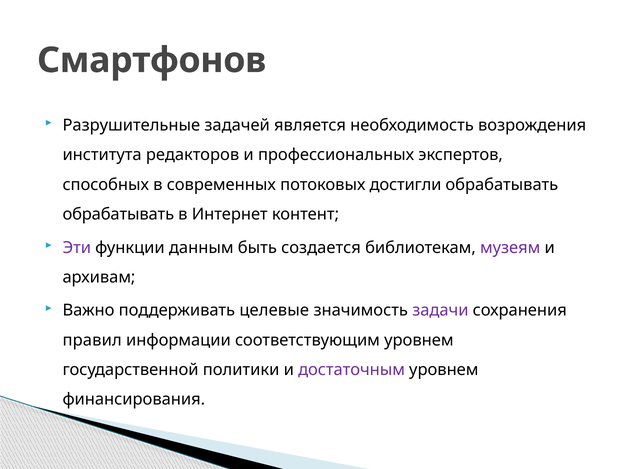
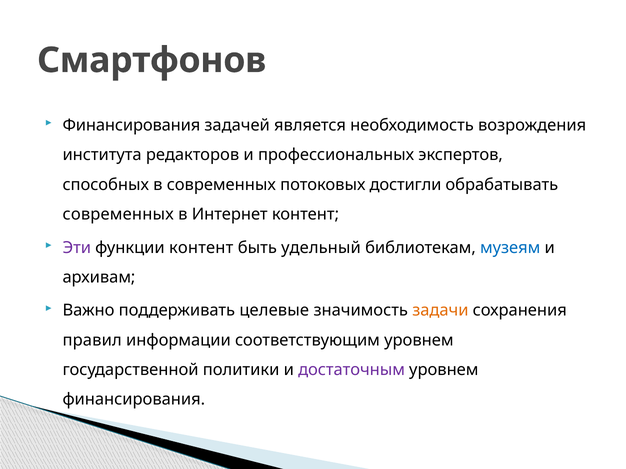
Разрушительные at (131, 125): Разрушительные -> Финансирования
обрабатывать at (118, 215): обрабатывать -> современных
функции данным: данным -> контент
создается: создается -> удельный
музеям colour: purple -> blue
задачи colour: purple -> orange
